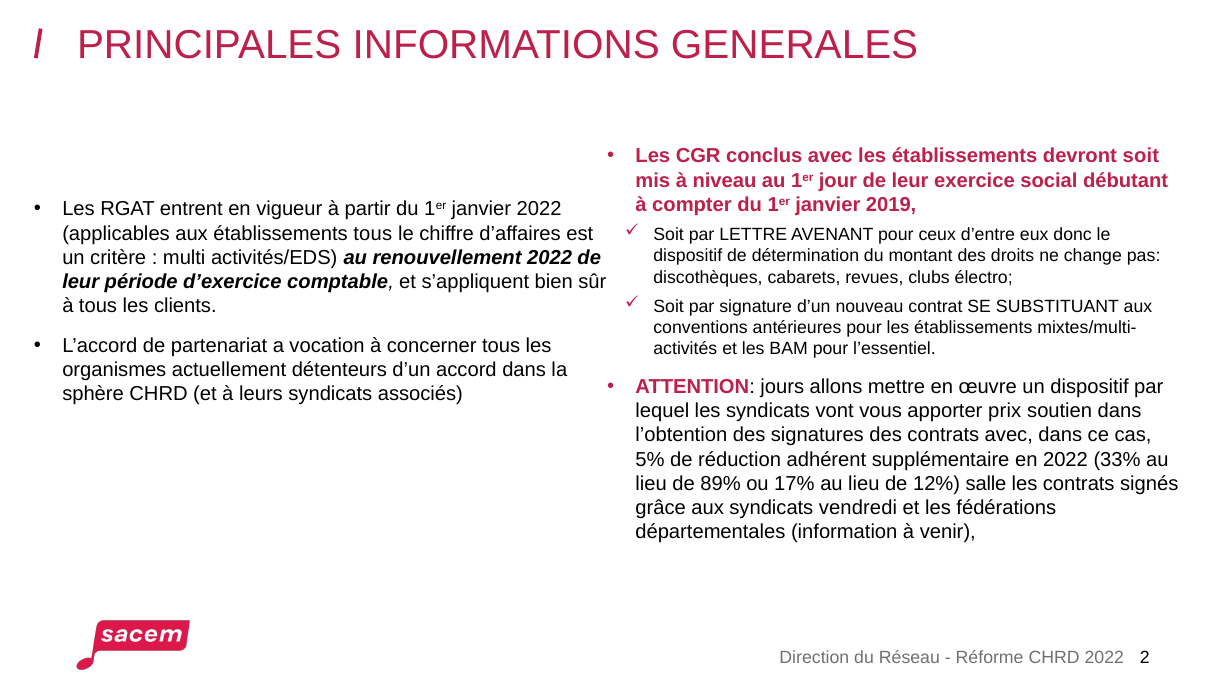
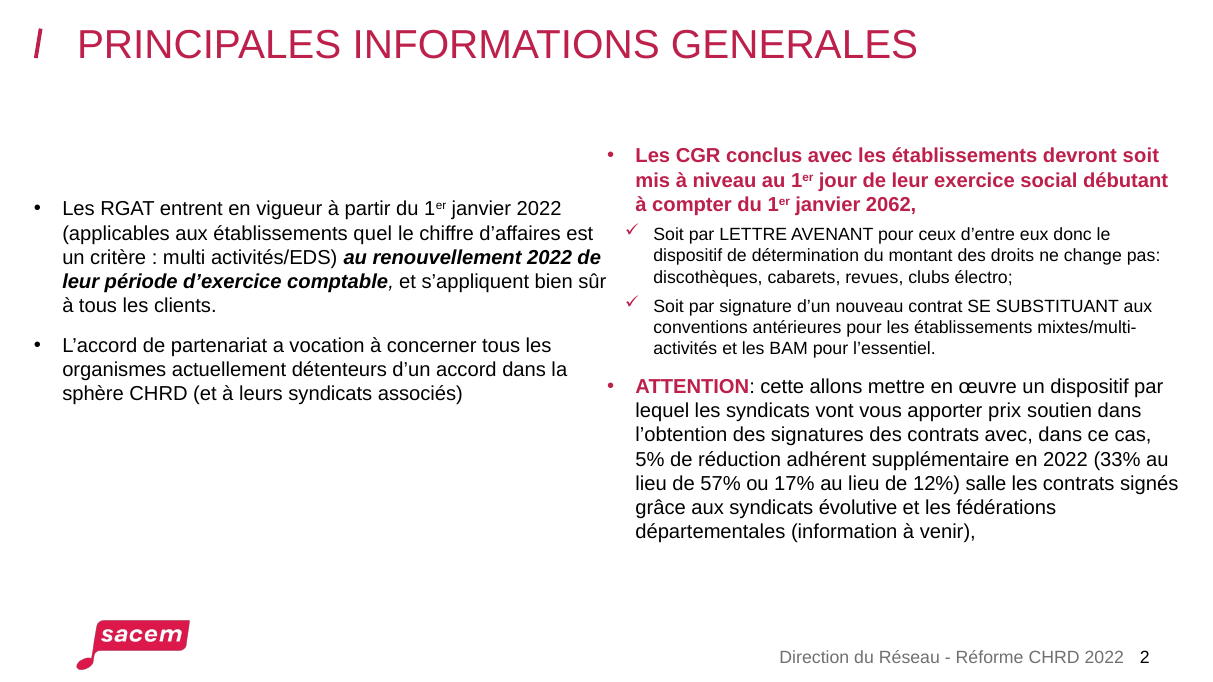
2019: 2019 -> 2062
établissements tous: tous -> quel
jours: jours -> cette
89%: 89% -> 57%
vendredi: vendredi -> évolutive
